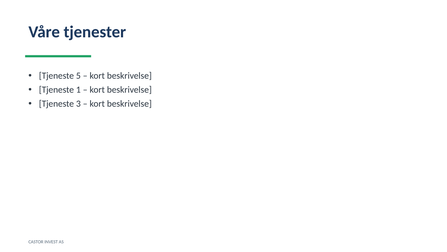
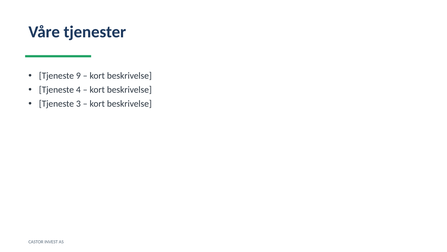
5: 5 -> 9
1: 1 -> 4
